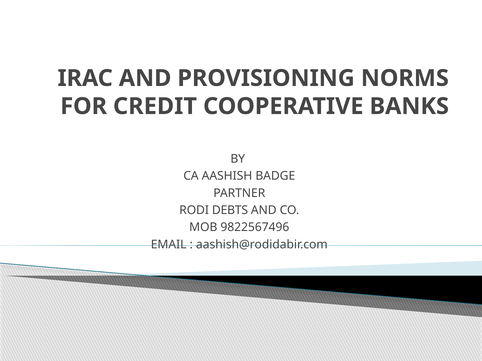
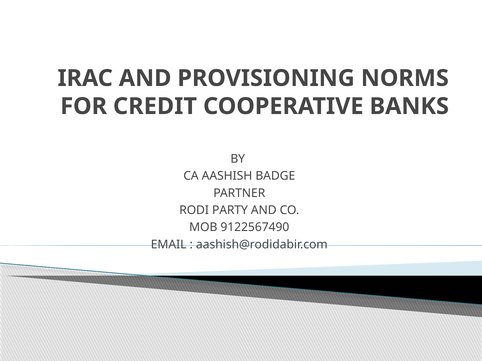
DEBTS: DEBTS -> PARTY
9822567496: 9822567496 -> 9122567490
